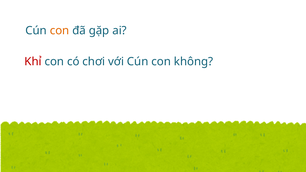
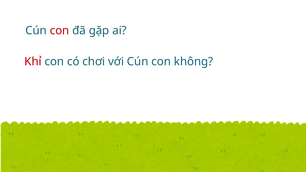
con at (60, 31) colour: orange -> red
